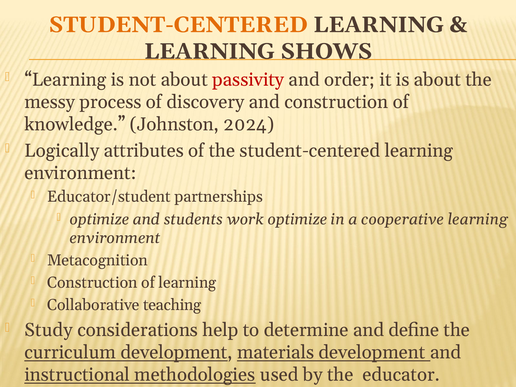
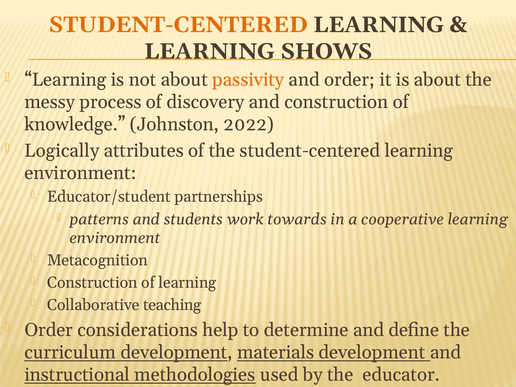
passivity colour: red -> orange
2024: 2024 -> 2022
optimize at (99, 219): optimize -> patterns
work optimize: optimize -> towards
Study at (49, 330): Study -> Order
